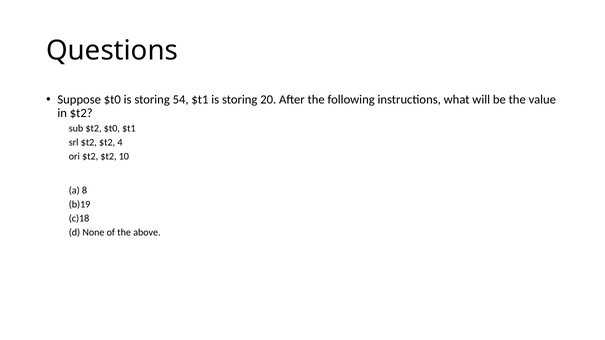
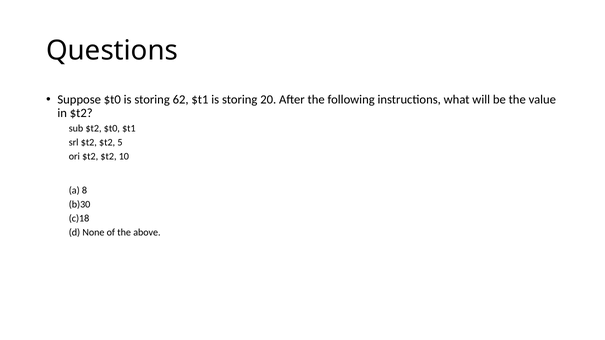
54: 54 -> 62
4: 4 -> 5
b)19: b)19 -> b)30
